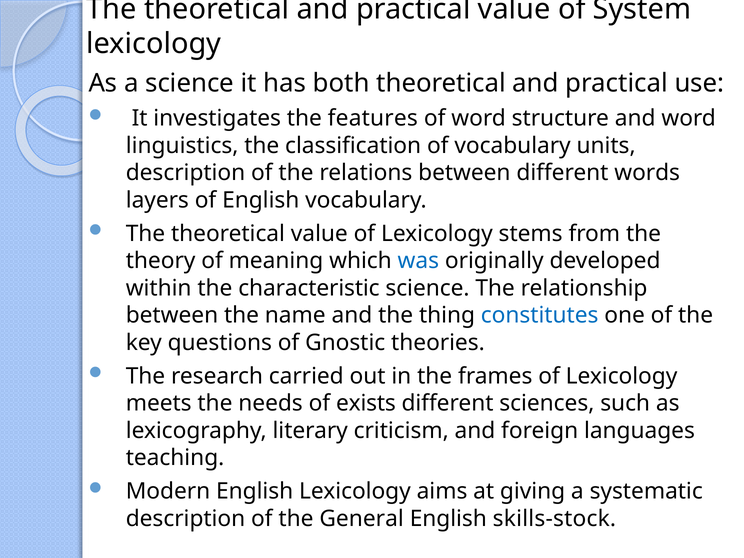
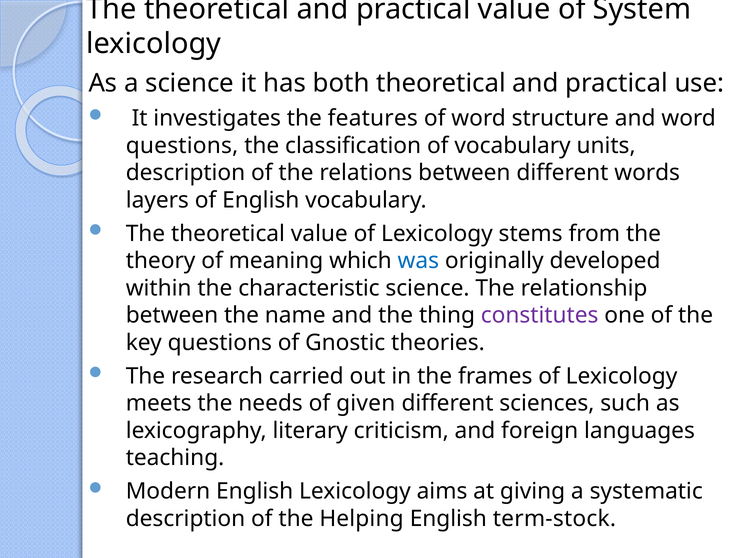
linguistics at (182, 146): linguistics -> questions
constitutes colour: blue -> purple
exists: exists -> given
General: General -> Helping
skills-stock: skills-stock -> term-stock
